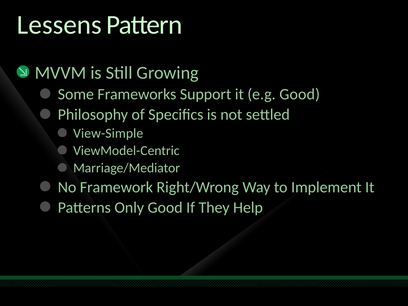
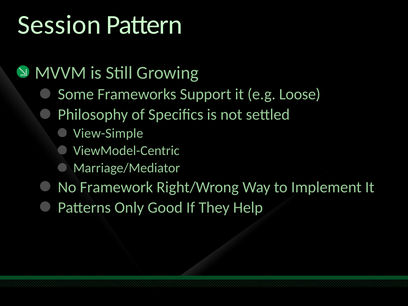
Lessens: Lessens -> Session
e.g Good: Good -> Loose
